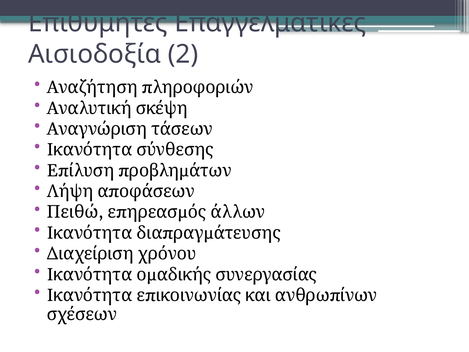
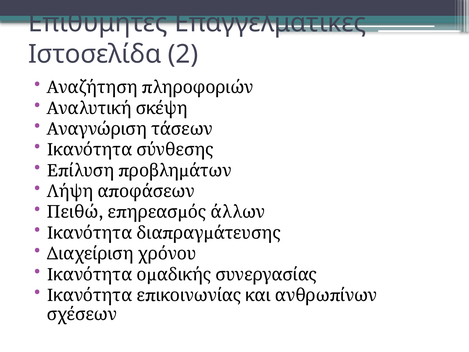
Αισιοδοξία: Αισιοδοξία -> Ιστοσελίδα
